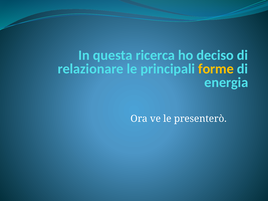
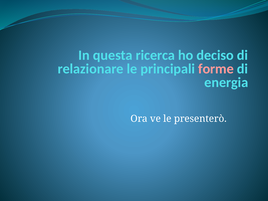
forme colour: yellow -> pink
